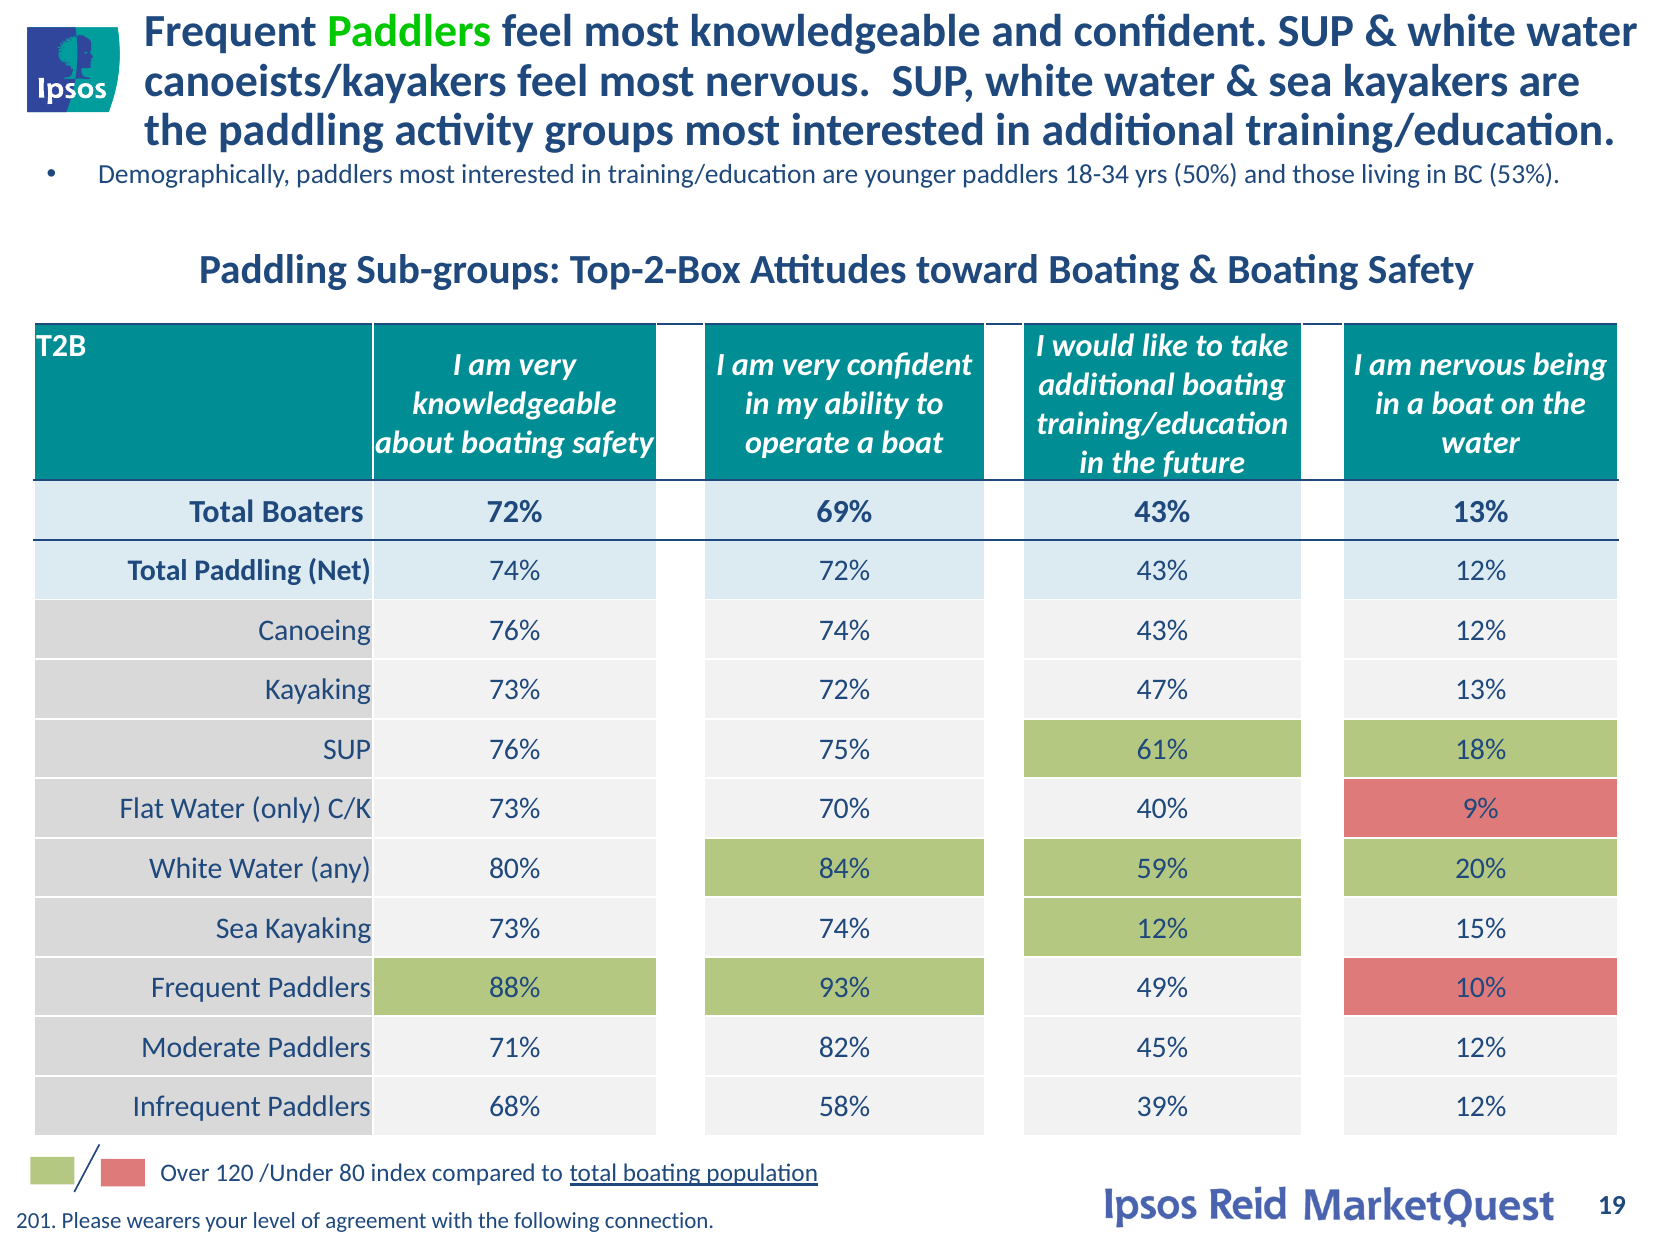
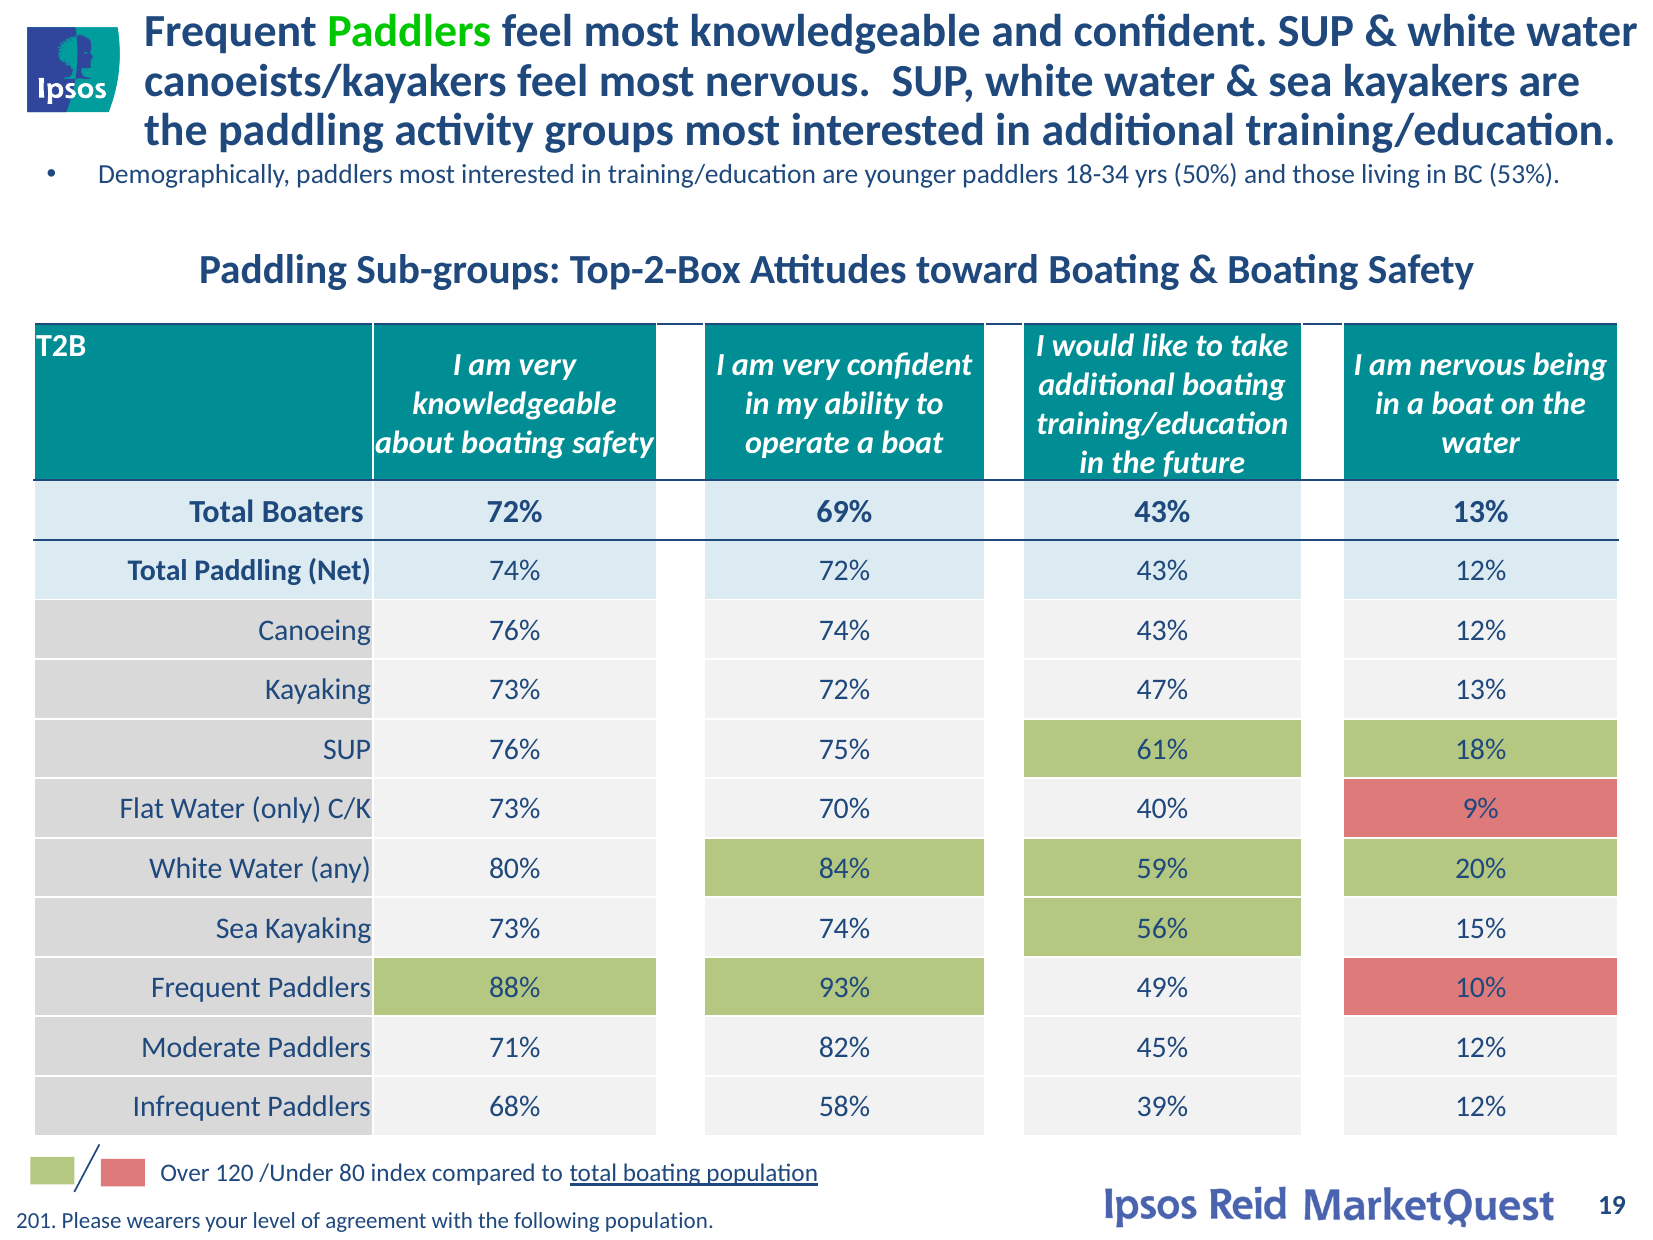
74% 12%: 12% -> 56%
following connection: connection -> population
